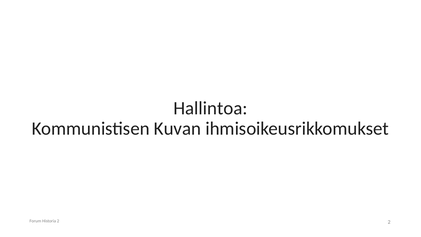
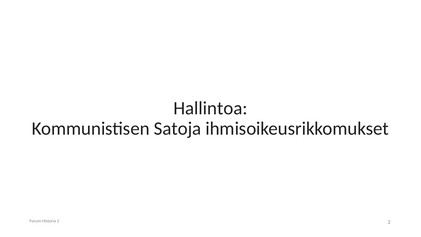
Kuvan: Kuvan -> Satoja
